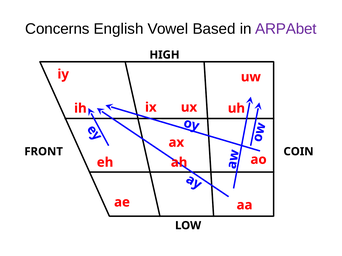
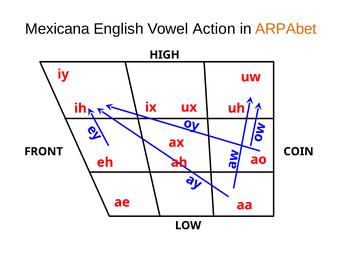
Concerns: Concerns -> Mexicana
Based: Based -> Action
ARPAbet colour: purple -> orange
